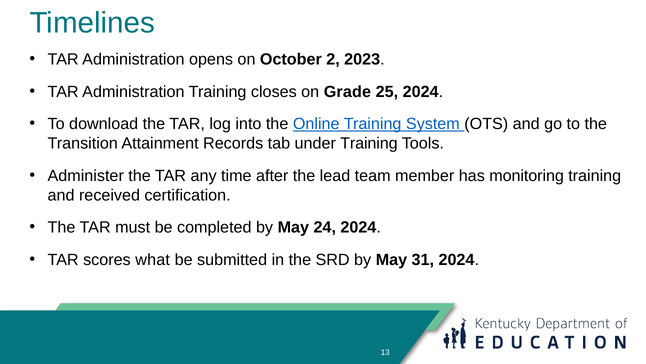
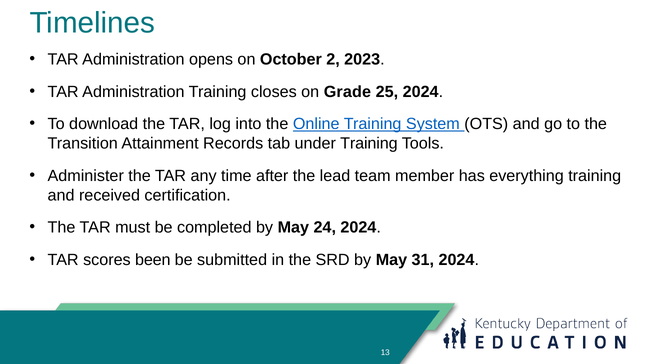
monitoring: monitoring -> everything
what: what -> been
